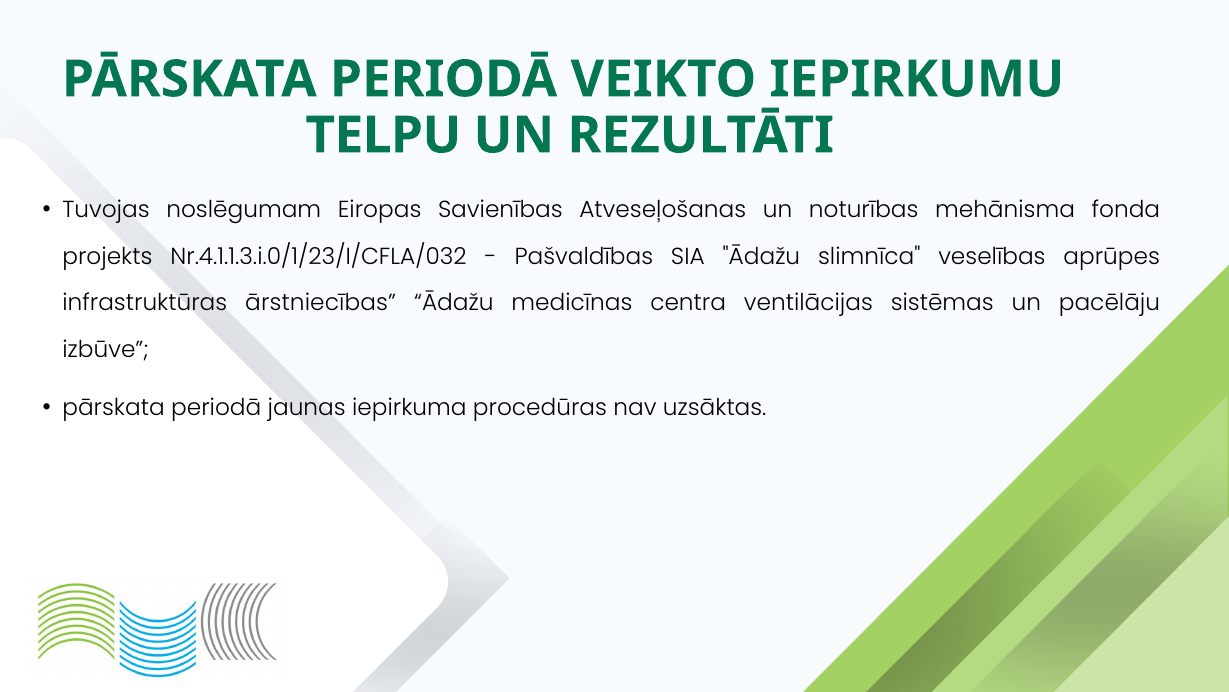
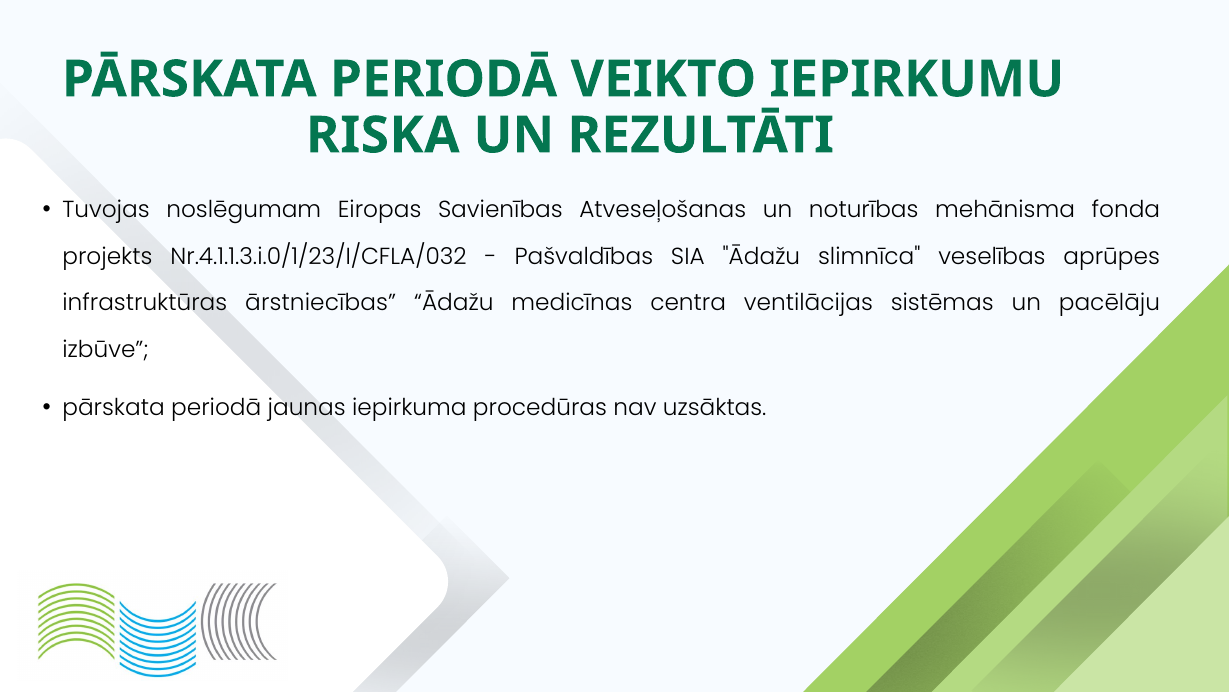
TELPU: TELPU -> RISKA
